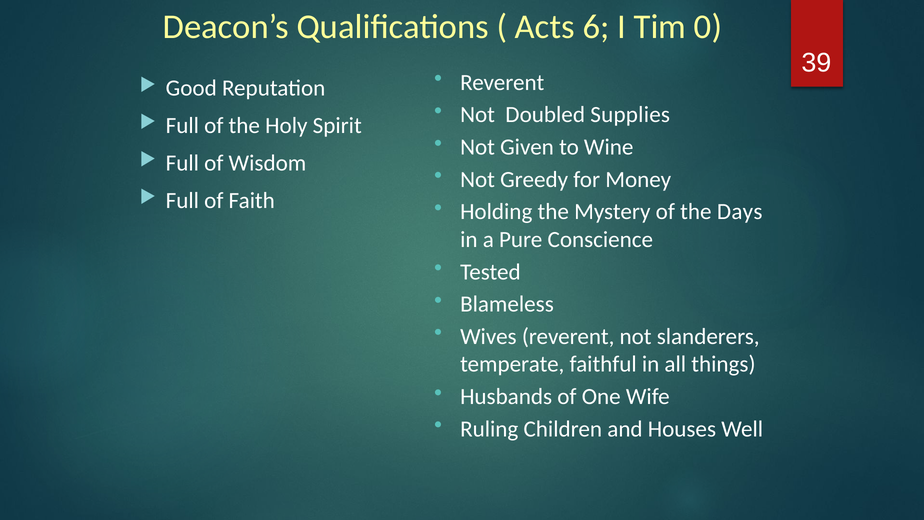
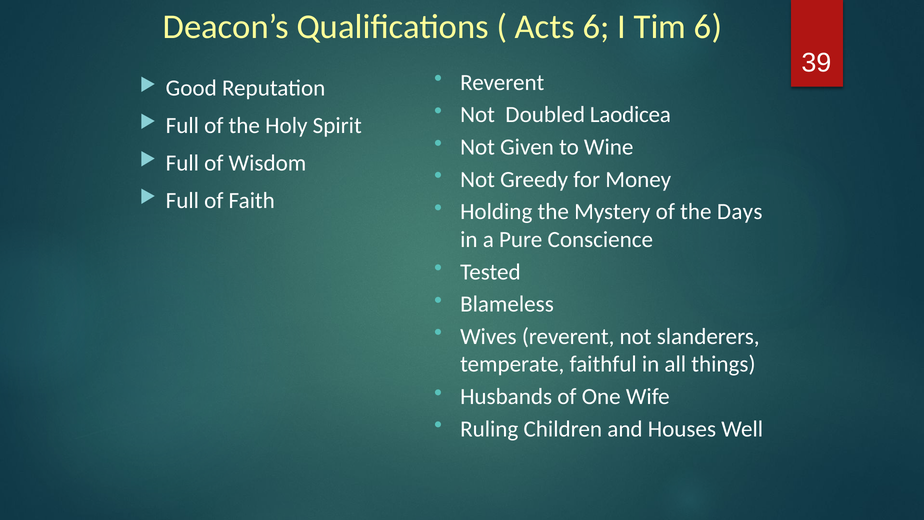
Tim 0: 0 -> 6
Supplies: Supplies -> Laodicea
